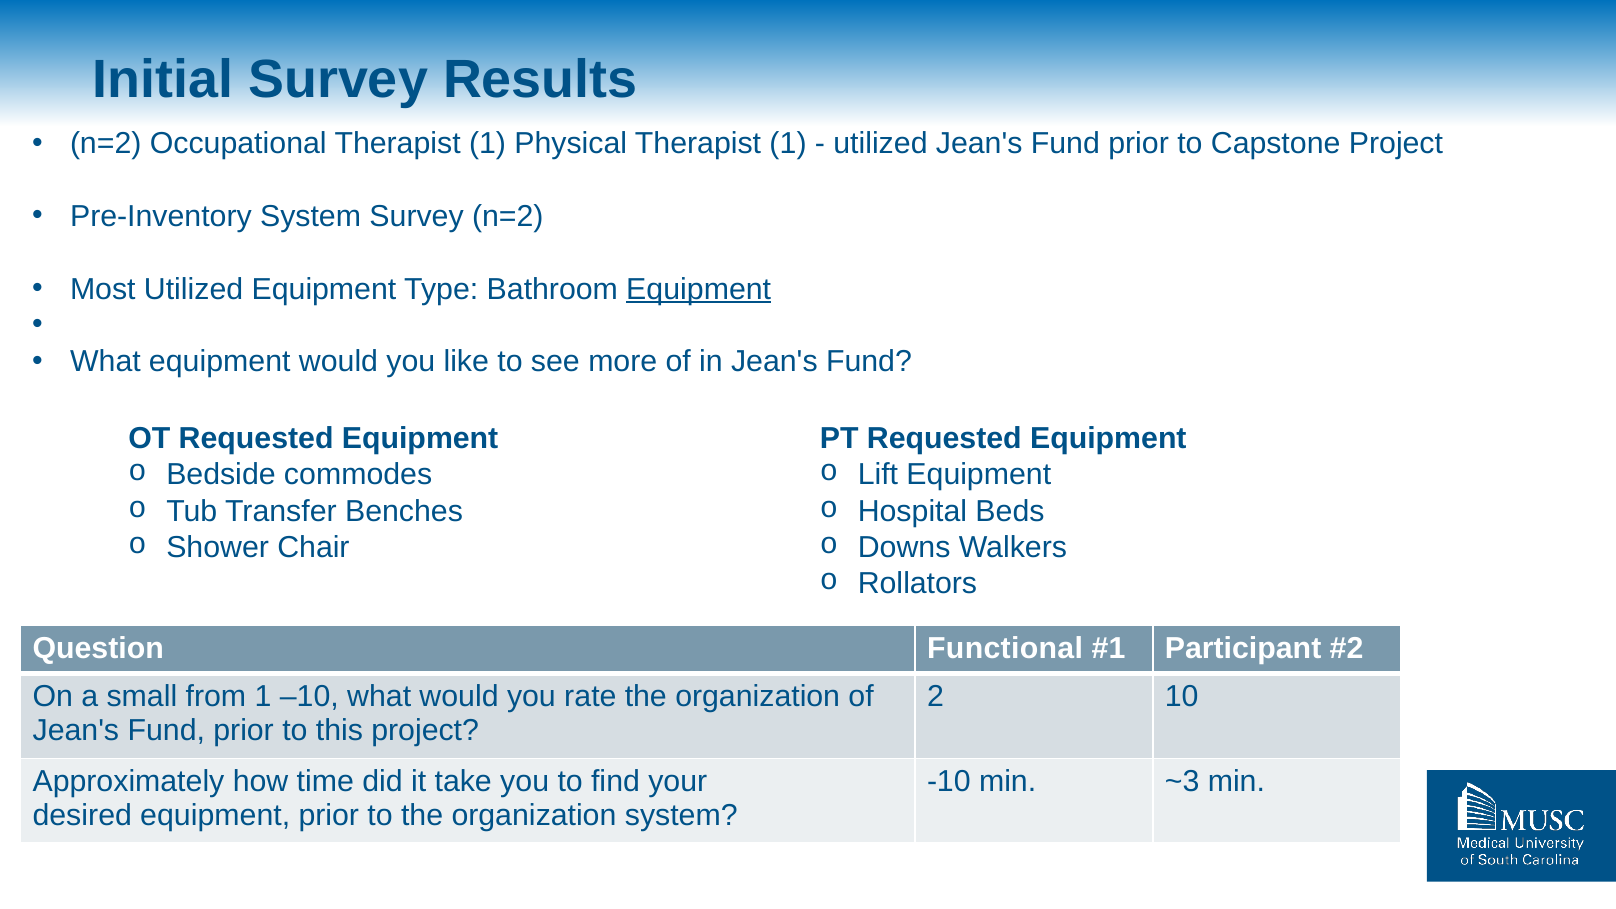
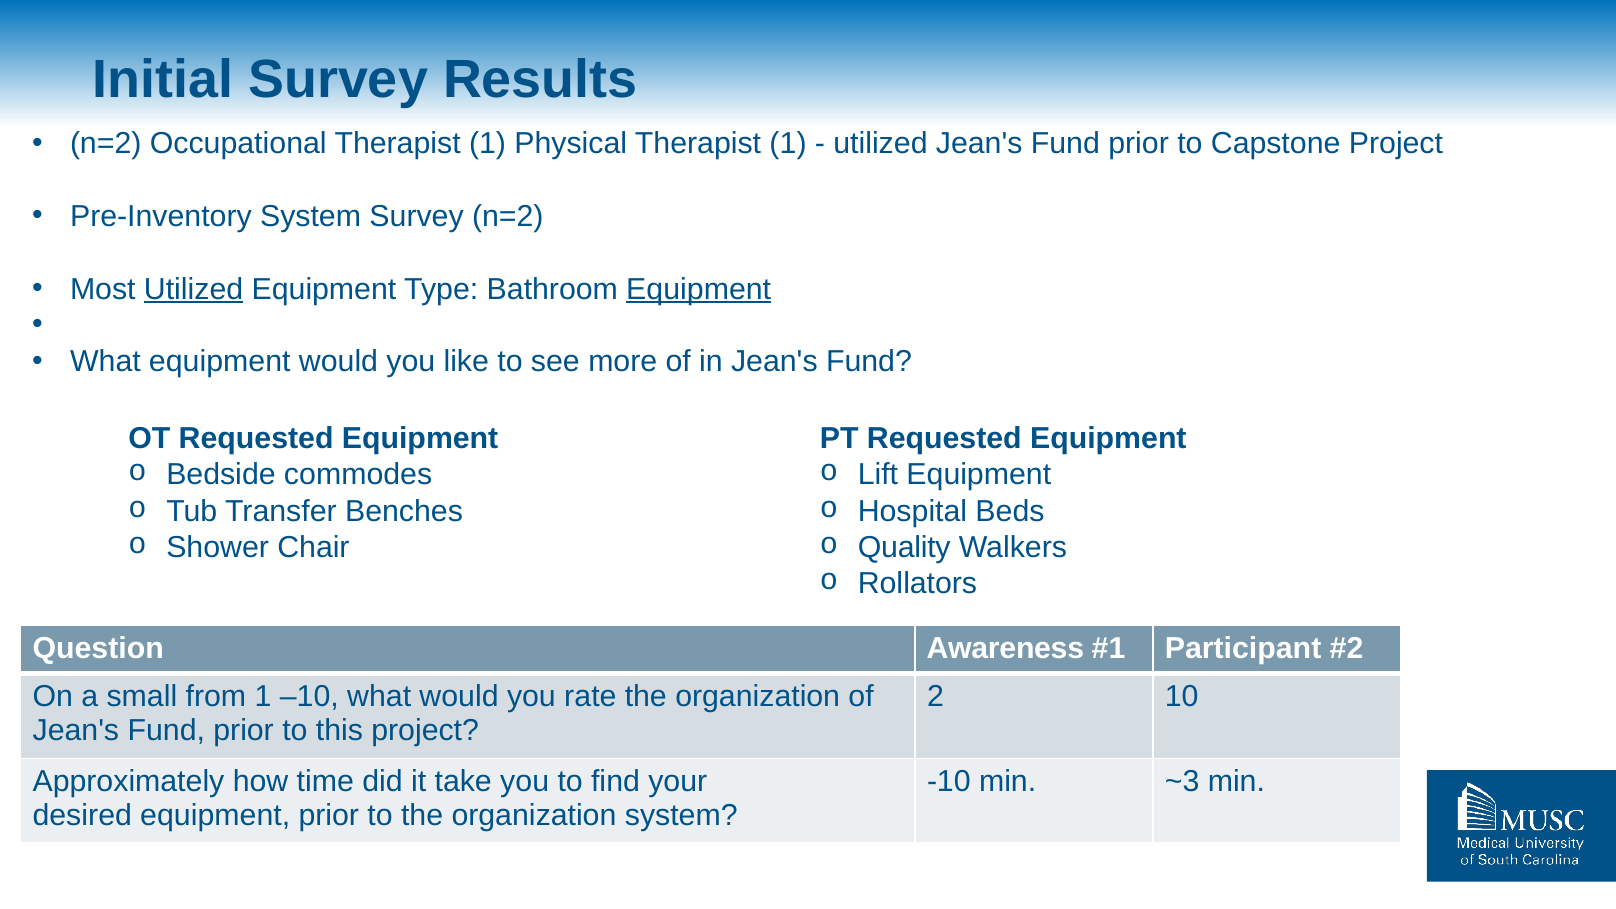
Utilized at (194, 289) underline: none -> present
Downs: Downs -> Quality
Functional: Functional -> Awareness
